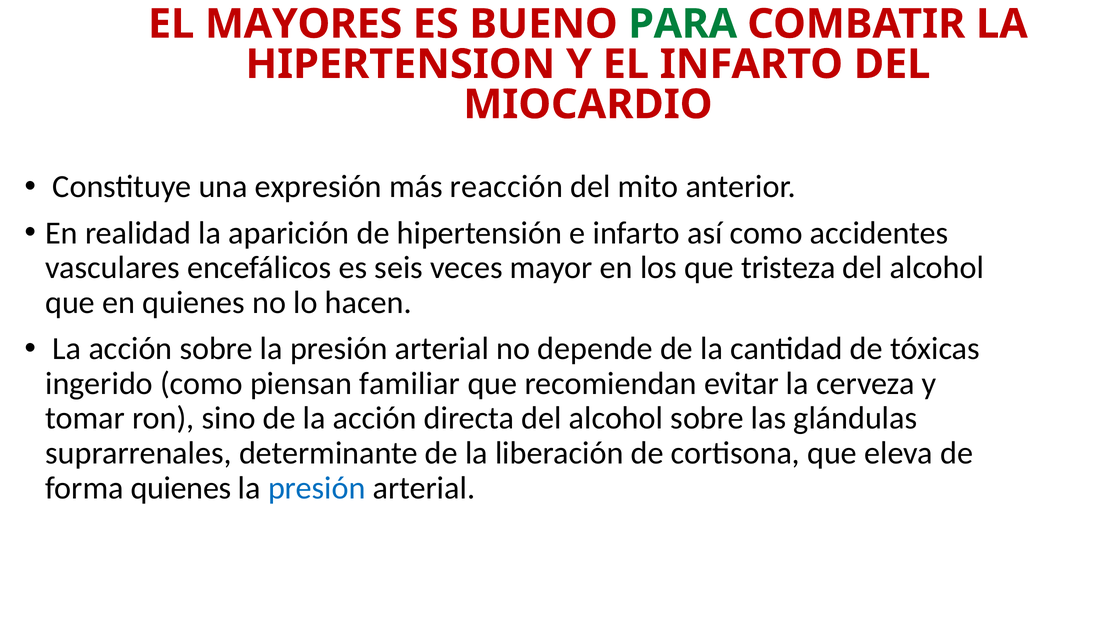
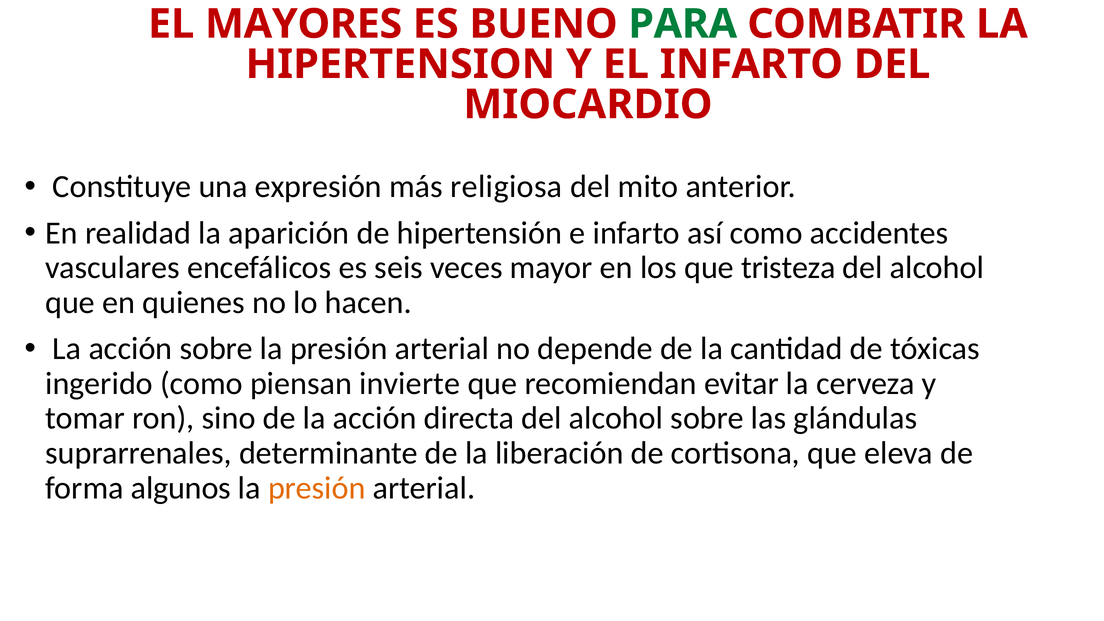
reacción: reacción -> religiosa
familiar: familiar -> invierte
forma quienes: quienes -> algunos
presión at (317, 488) colour: blue -> orange
